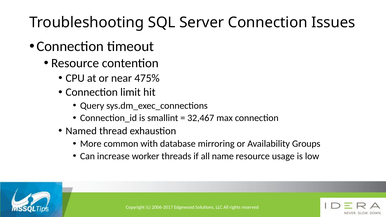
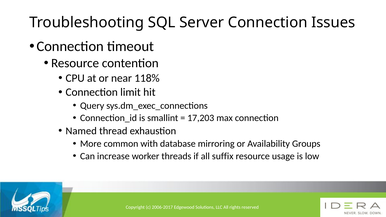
475%: 475% -> 118%
32,467: 32,467 -> 17,203
name: name -> suffix
